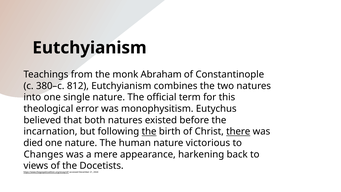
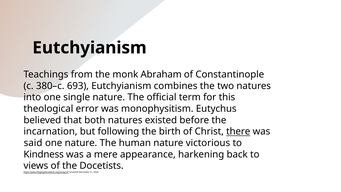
812: 812 -> 693
the at (149, 131) underline: present -> none
died: died -> said
Changes: Changes -> Kindness
